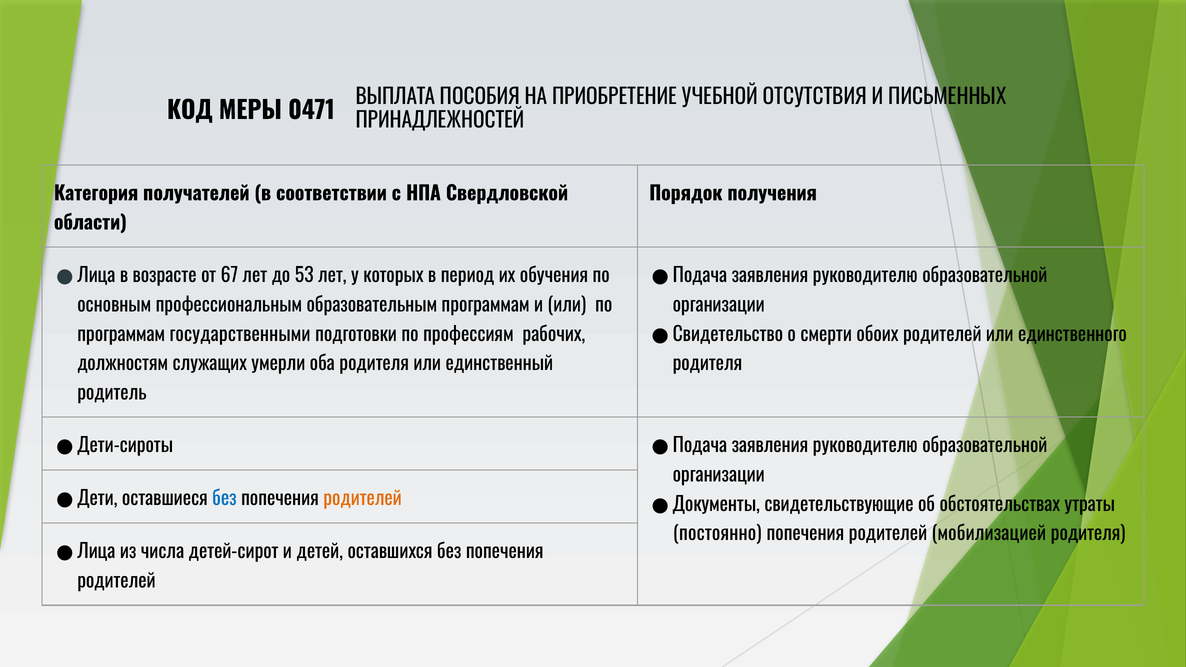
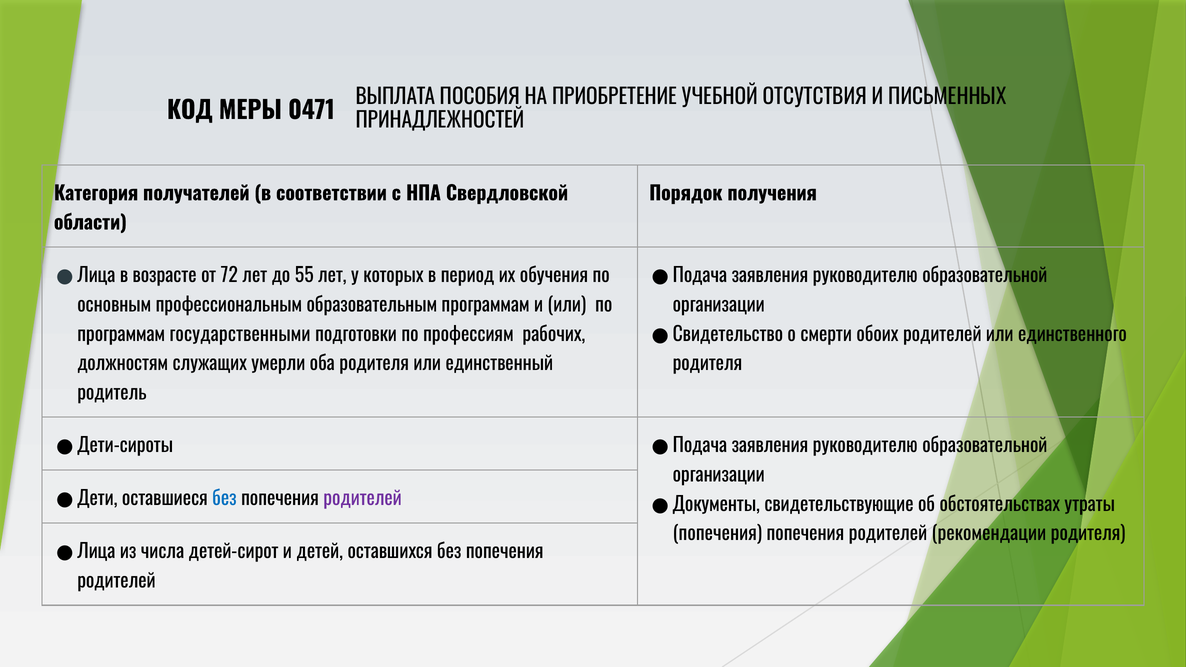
67: 67 -> 72
53: 53 -> 55
родителей at (363, 499) colour: orange -> purple
постоянно at (717, 534): постоянно -> попечения
мобилизацией: мобилизацией -> рекомендации
